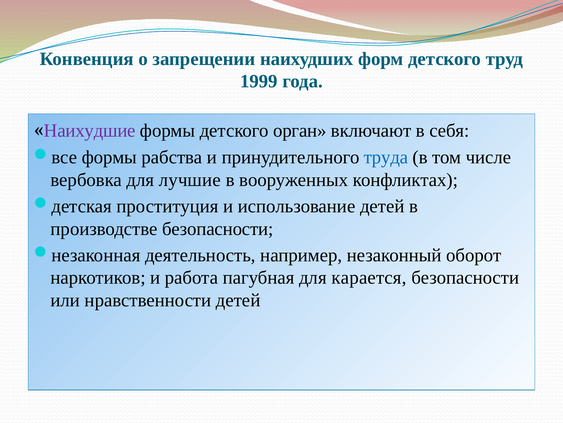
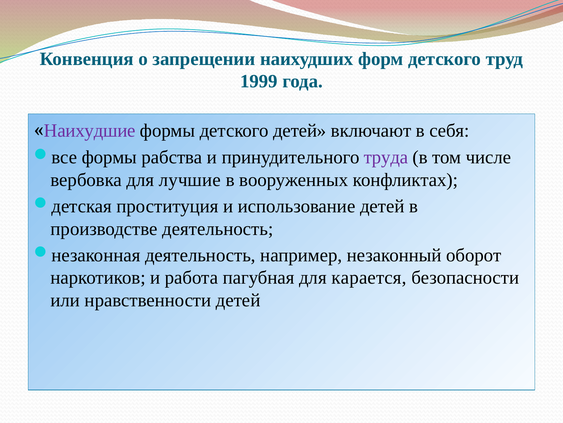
детского орган: орган -> детей
труда colour: blue -> purple
производстве безопасности: безопасности -> деятельность
